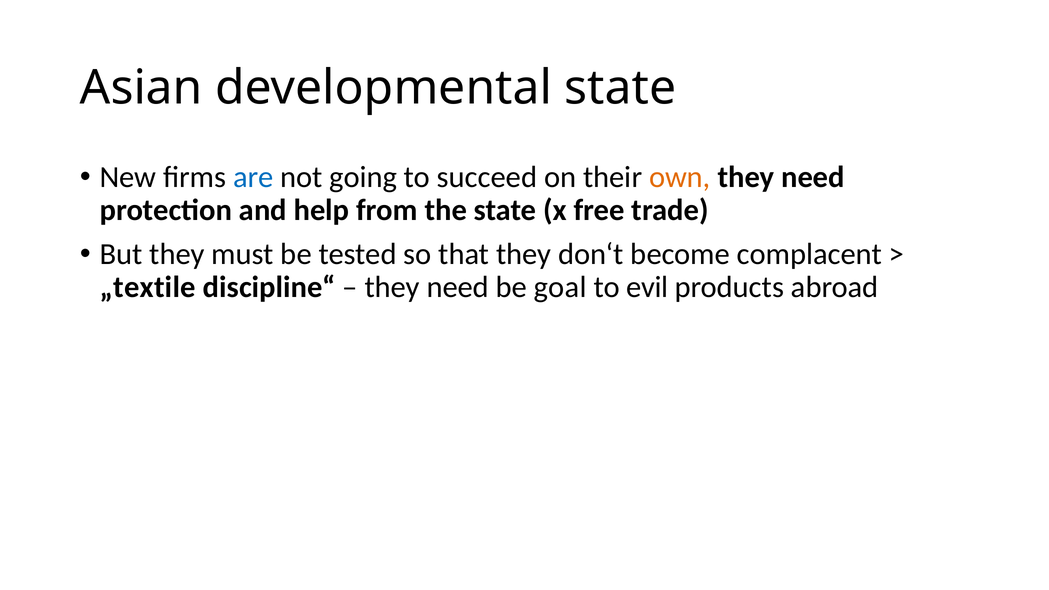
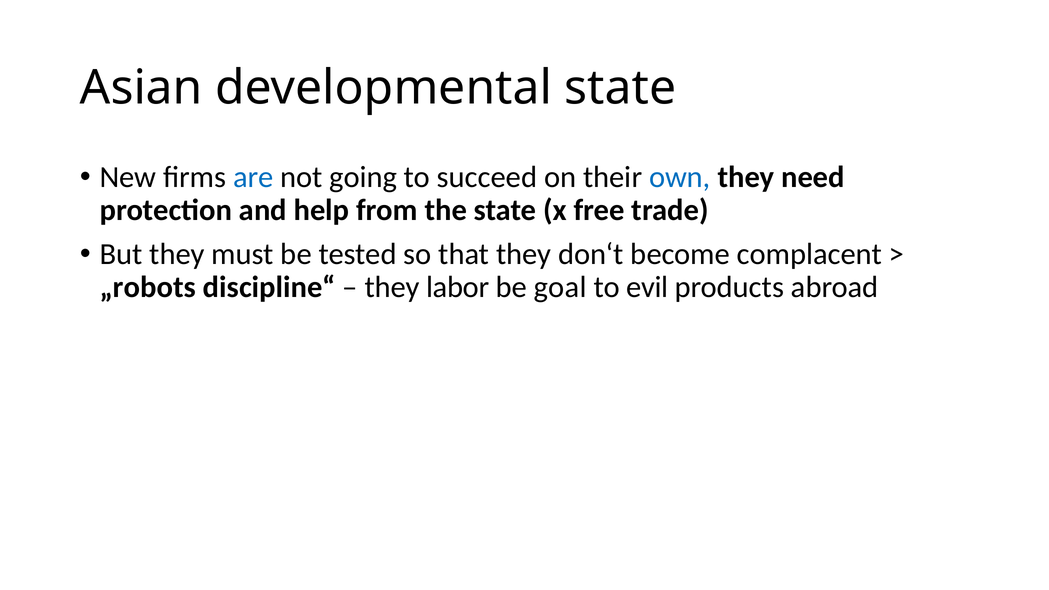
own colour: orange -> blue
„textile: „textile -> „robots
need at (458, 287): need -> labor
